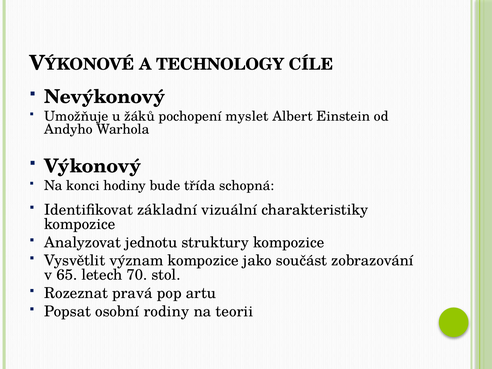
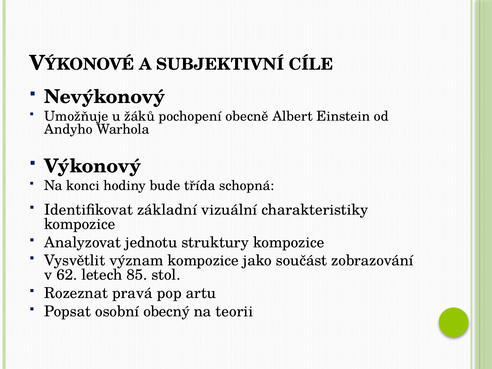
TECHNOLOGY: TECHNOLOGY -> SUBJEKTIVNÍ
myslet: myslet -> obecně
65: 65 -> 62
70: 70 -> 85
rodiny: rodiny -> obecný
